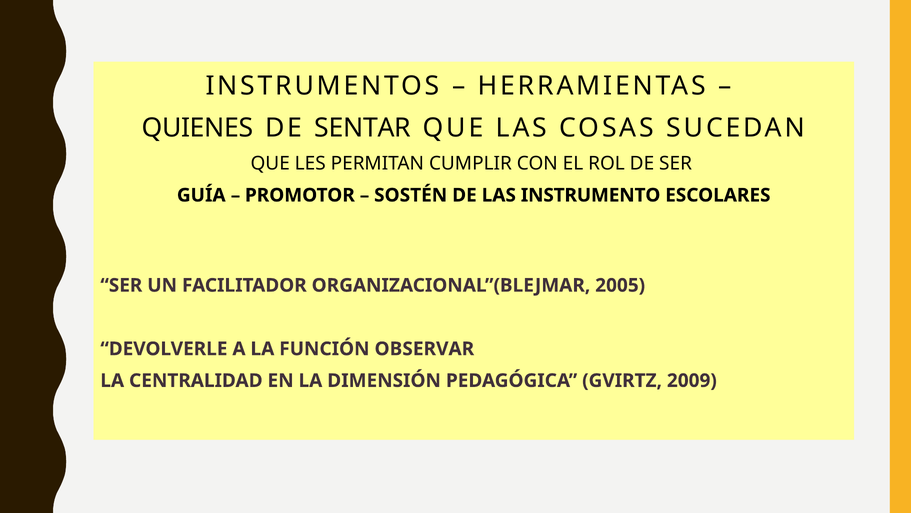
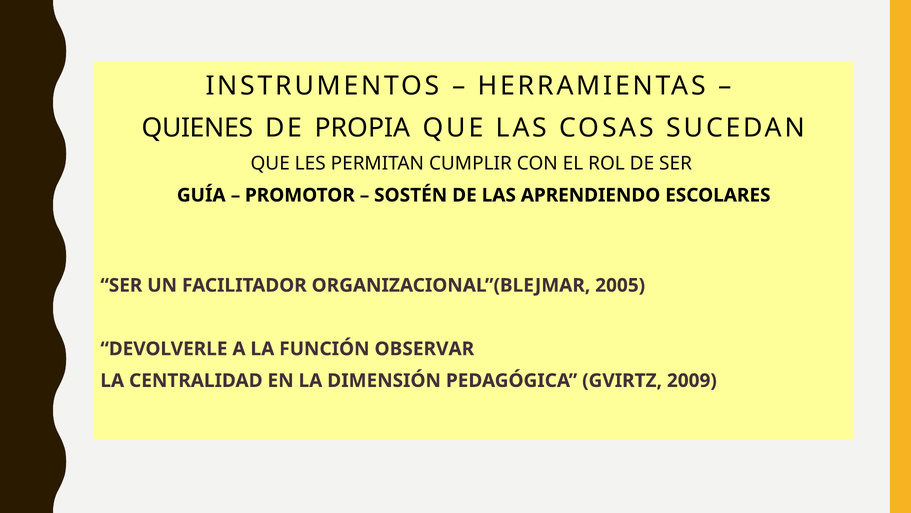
SENTAR: SENTAR -> PROPIA
INSTRUMENTO: INSTRUMENTO -> APRENDIENDO
